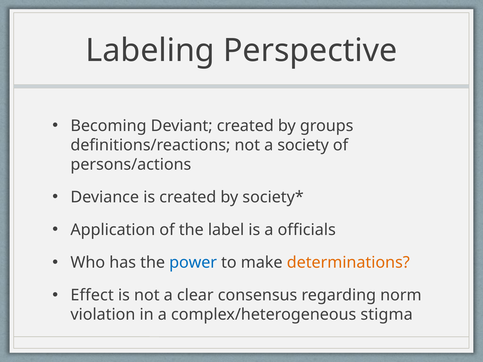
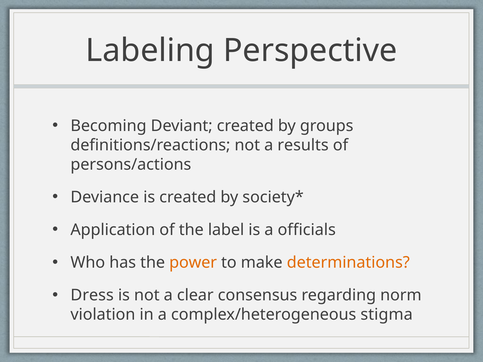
society: society -> results
power colour: blue -> orange
Effect: Effect -> Dress
